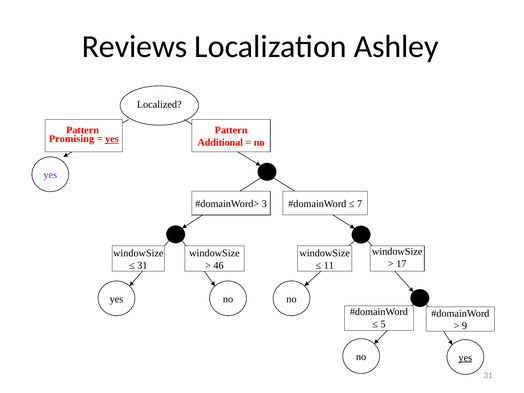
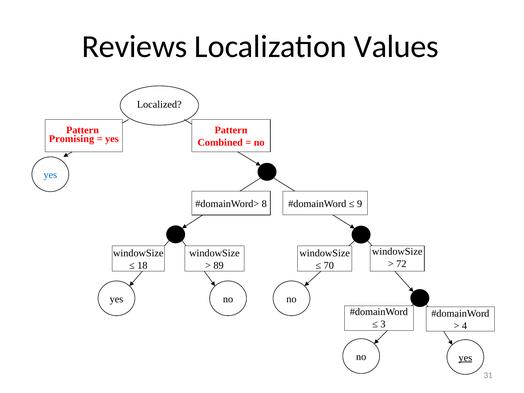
Ashley: Ashley -> Values
yes at (112, 139) underline: present -> none
Additional: Additional -> Combined
yes at (50, 175) colour: purple -> blue
3: 3 -> 8
7: 7 -> 9
17: 17 -> 72
31 at (142, 265): 31 -> 18
46: 46 -> 89
11: 11 -> 70
5: 5 -> 3
9: 9 -> 4
